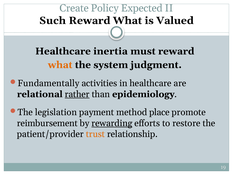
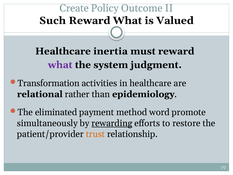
Expected: Expected -> Outcome
what at (60, 65) colour: orange -> purple
Fundamentally: Fundamentally -> Transformation
rather underline: present -> none
legislation: legislation -> eliminated
place: place -> word
reimbursement: reimbursement -> simultaneously
